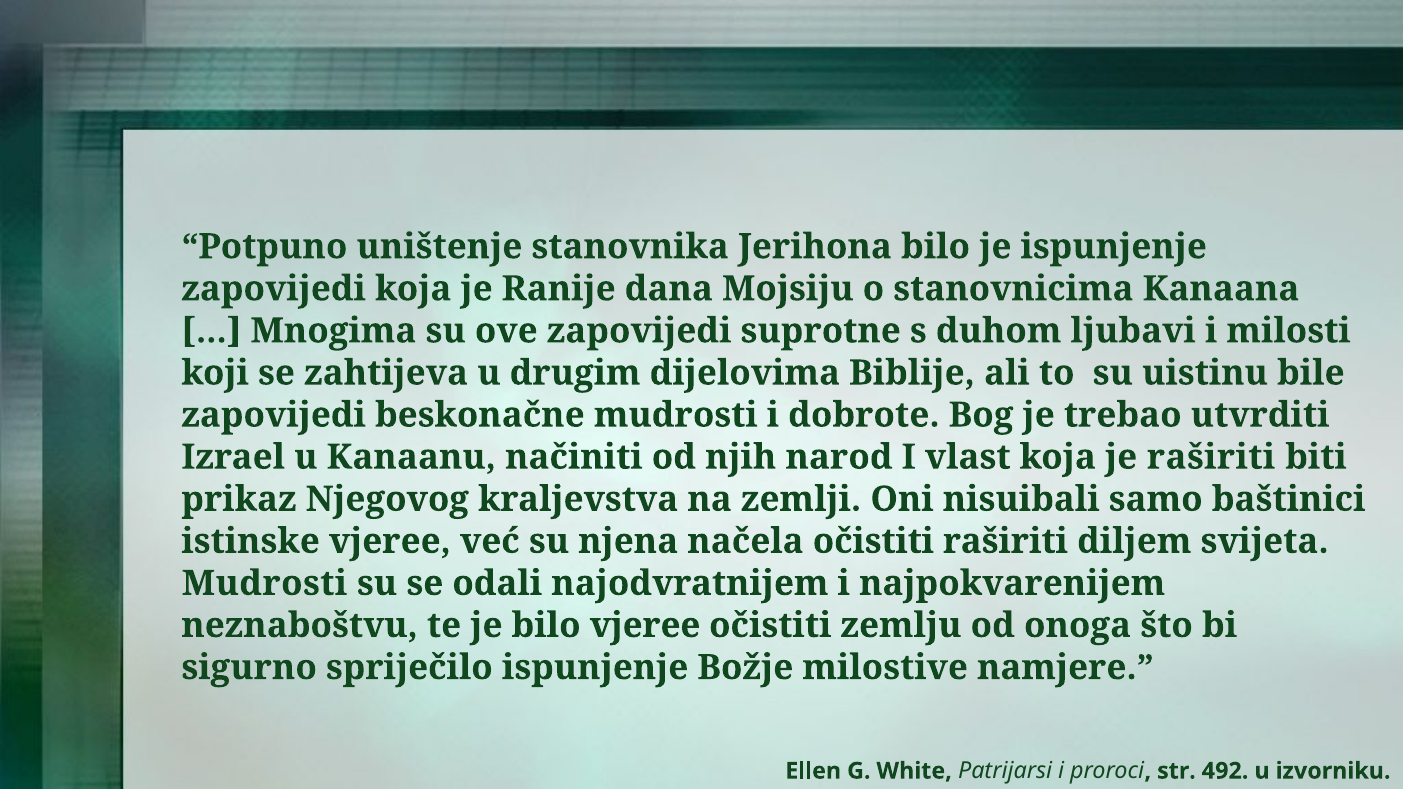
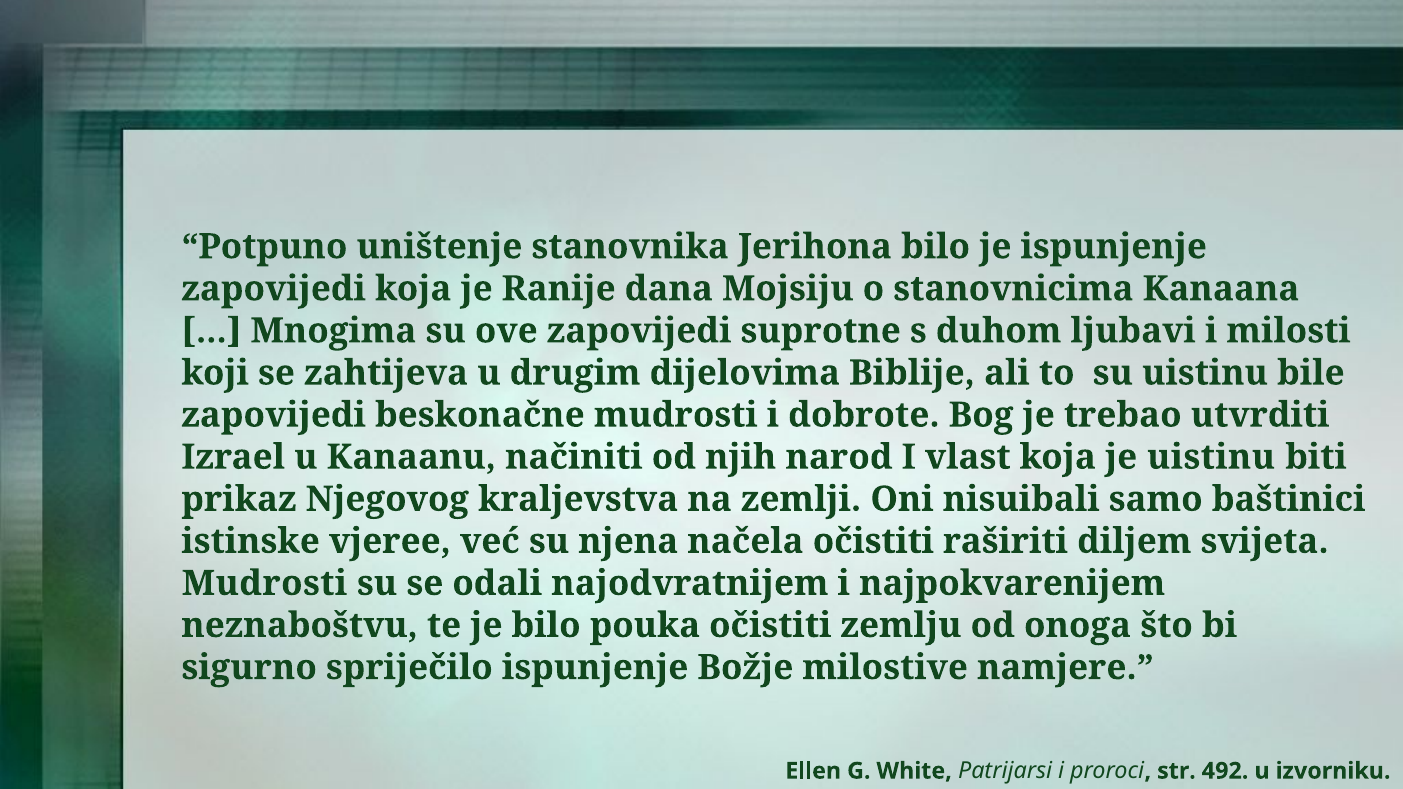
je raširiti: raširiti -> uistinu
bilo vjeree: vjeree -> pouka
